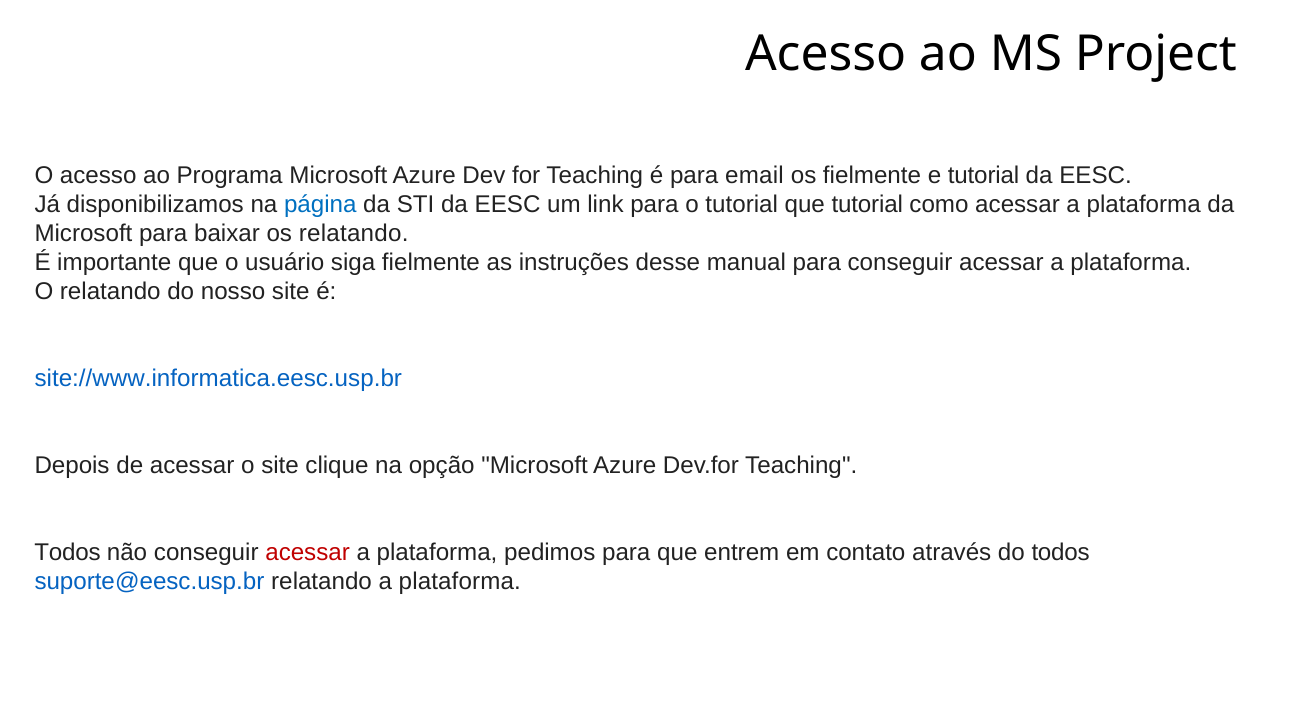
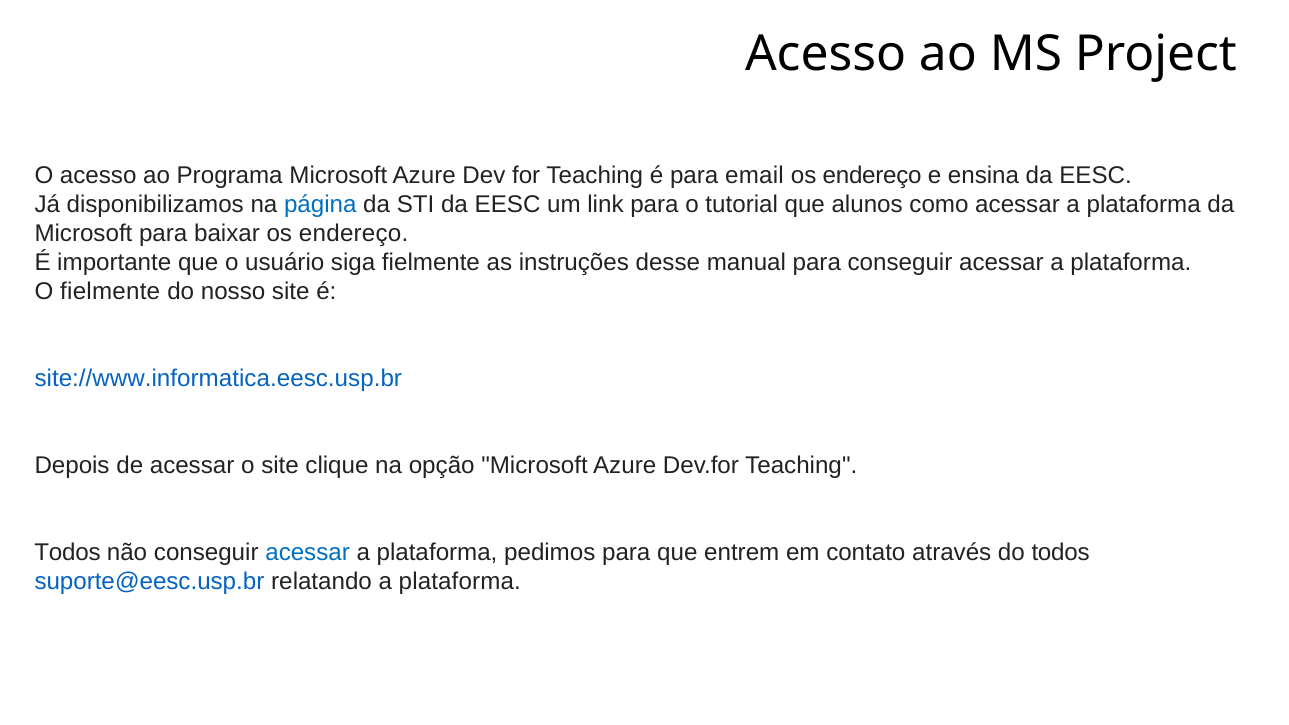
fielmente at (872, 175): fielmente -> endereço
e tutorial: tutorial -> ensina
que tutorial: tutorial -> alunos
baixar os relatando: relatando -> endereço
O relatando: relatando -> fielmente
acessar at (308, 552) colour: red -> blue
